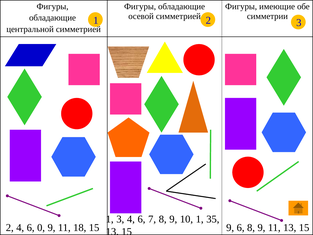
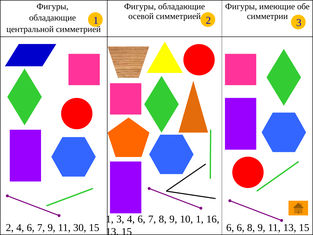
35: 35 -> 16
2 4 6 0: 0 -> 7
18: 18 -> 30
9 at (230, 227): 9 -> 6
